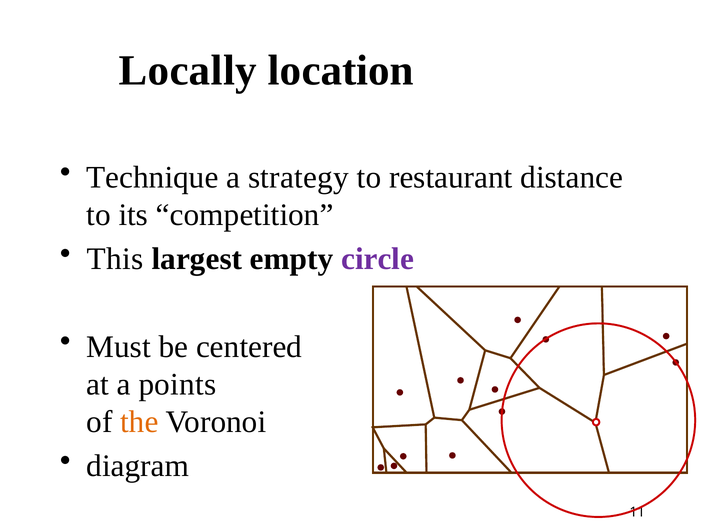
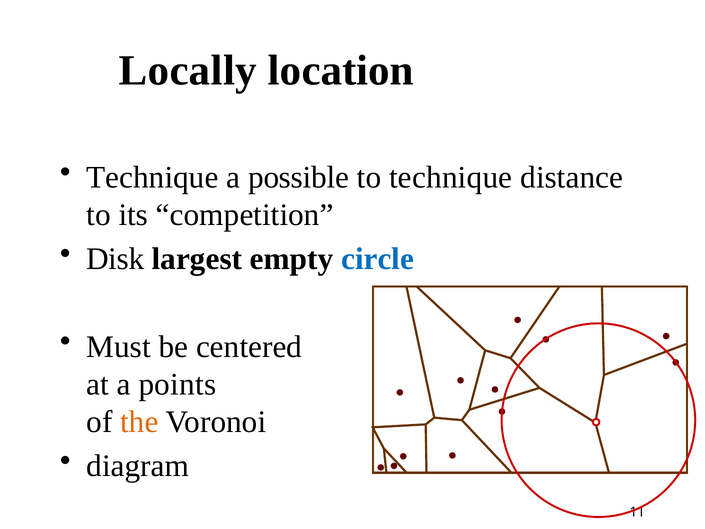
strategy: strategy -> possible
to restaurant: restaurant -> technique
This: This -> Disk
circle colour: purple -> blue
